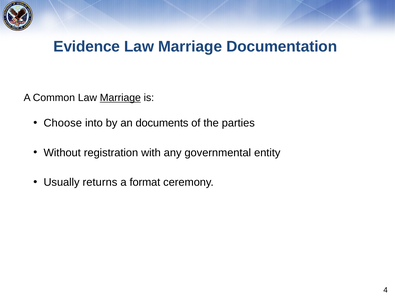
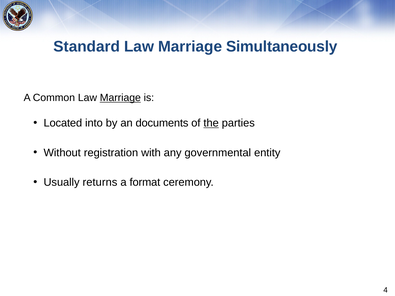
Evidence: Evidence -> Standard
Documentation: Documentation -> Simultaneously
Choose: Choose -> Located
the underline: none -> present
